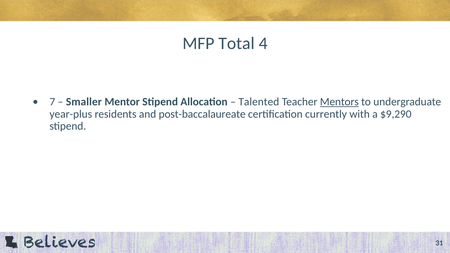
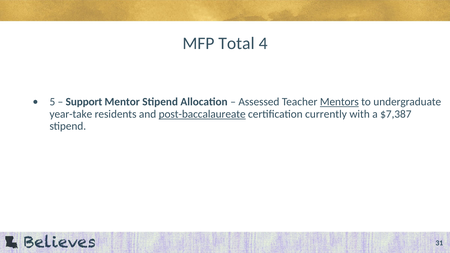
7: 7 -> 5
Smaller: Smaller -> Support
Talented: Talented -> Assessed
year-plus: year-plus -> year-take
post-baccalaureate underline: none -> present
$9,290: $9,290 -> $7,387
